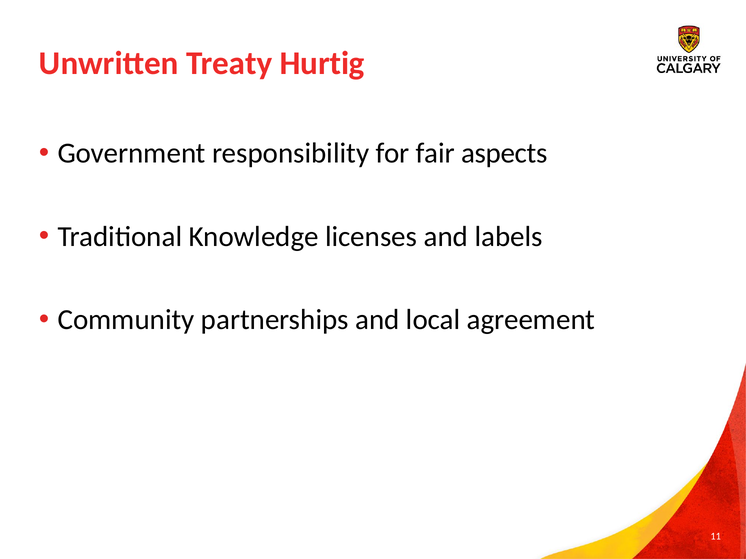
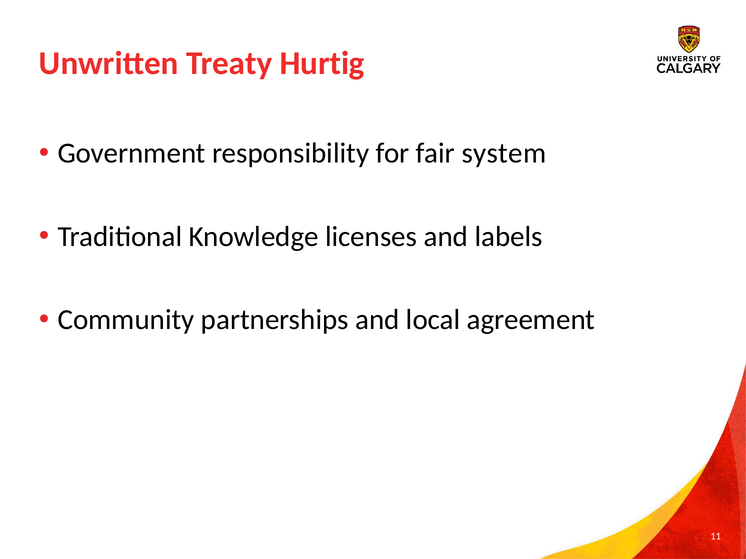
aspects: aspects -> system
